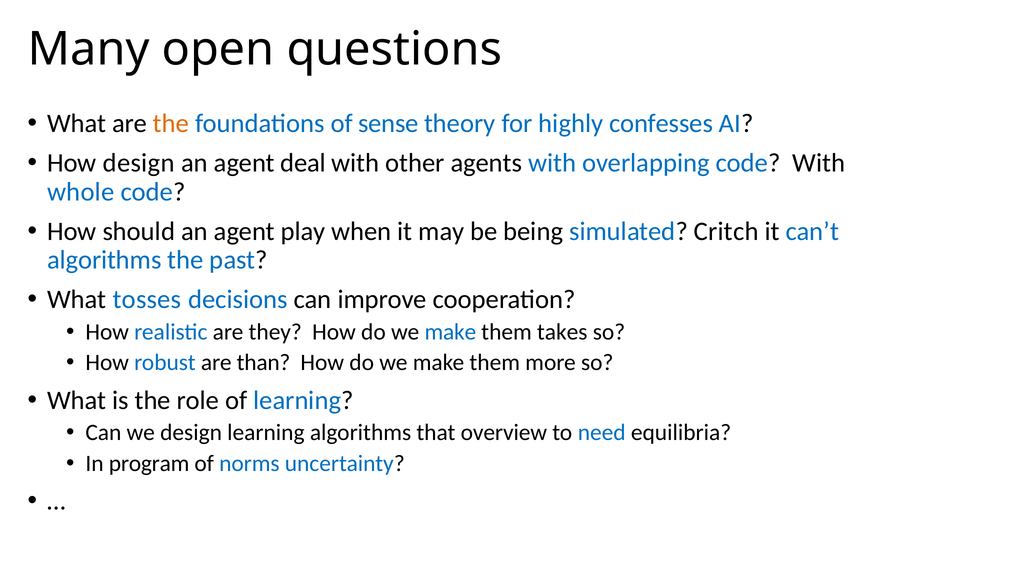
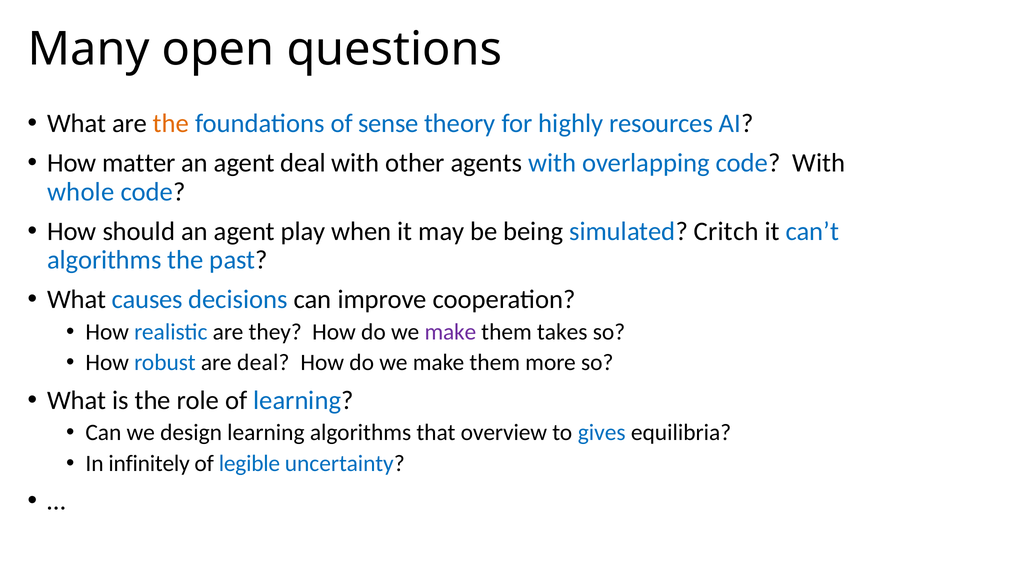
confesses: confesses -> resources
How design: design -> matter
tosses: tosses -> causes
make at (450, 332) colour: blue -> purple
are than: than -> deal
need: need -> gives
program: program -> infinitely
norms: norms -> legible
